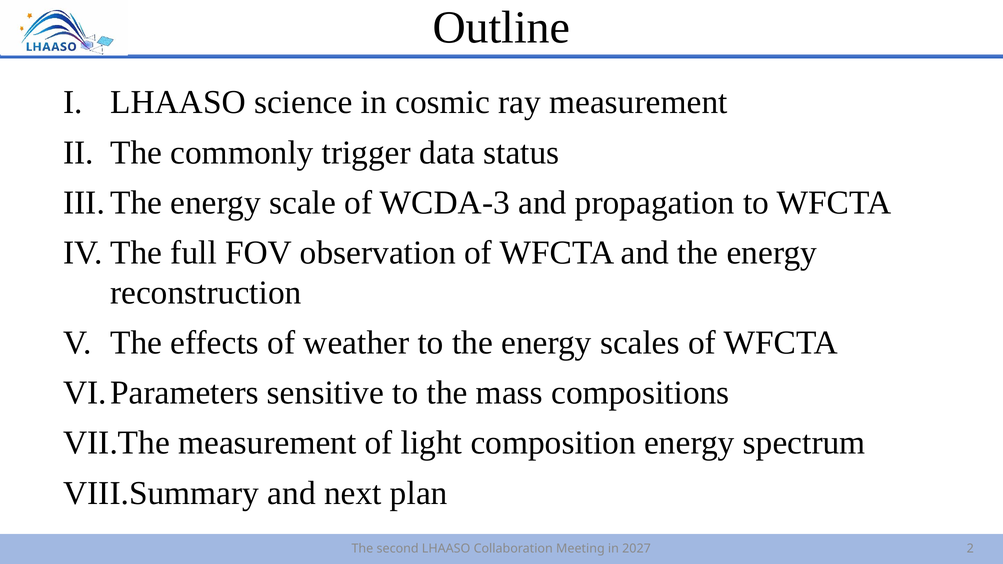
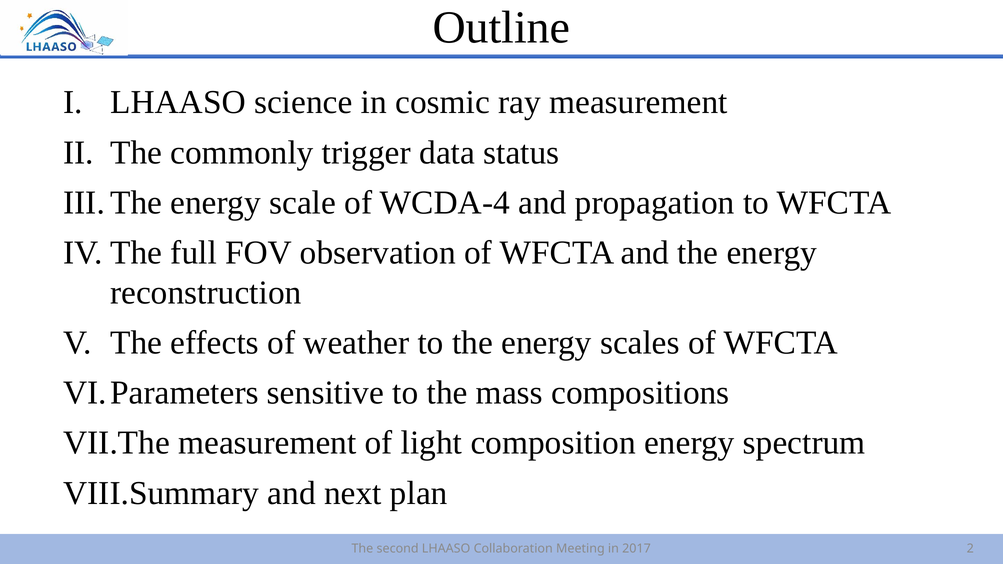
WCDA-3: WCDA-3 -> WCDA-4
2027: 2027 -> 2017
